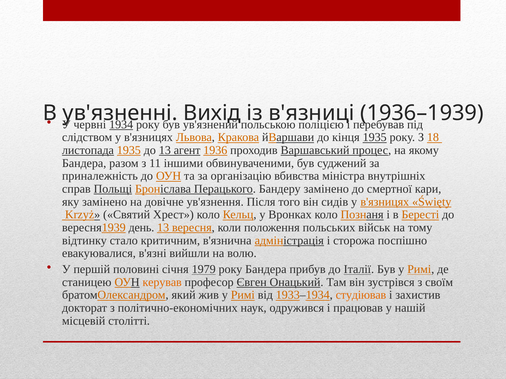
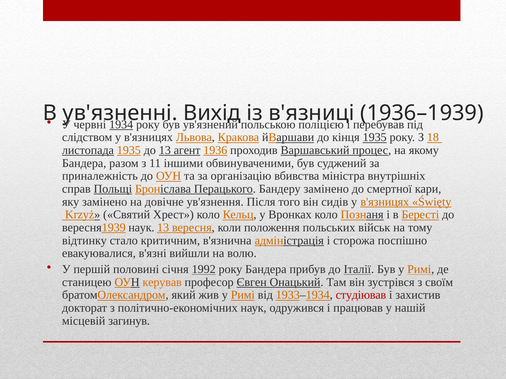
вересня1939 день: день -> наук
1979: 1979 -> 1992
студіював colour: orange -> red
столітті: столітті -> загинув
